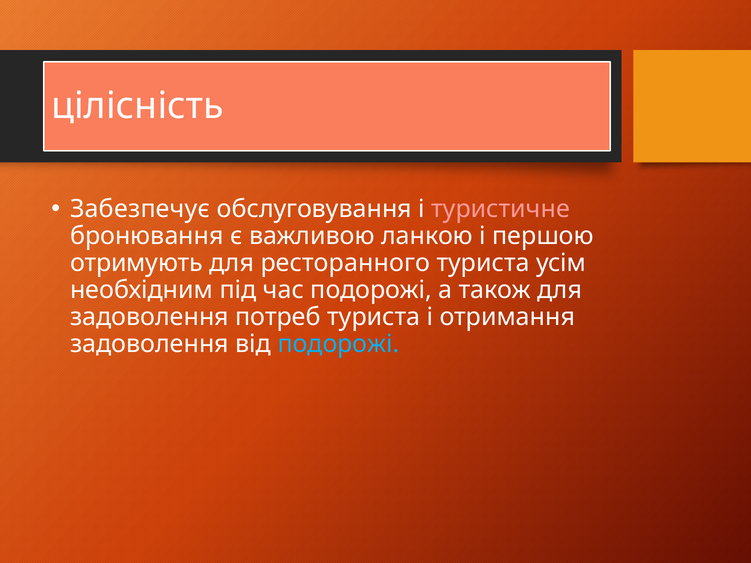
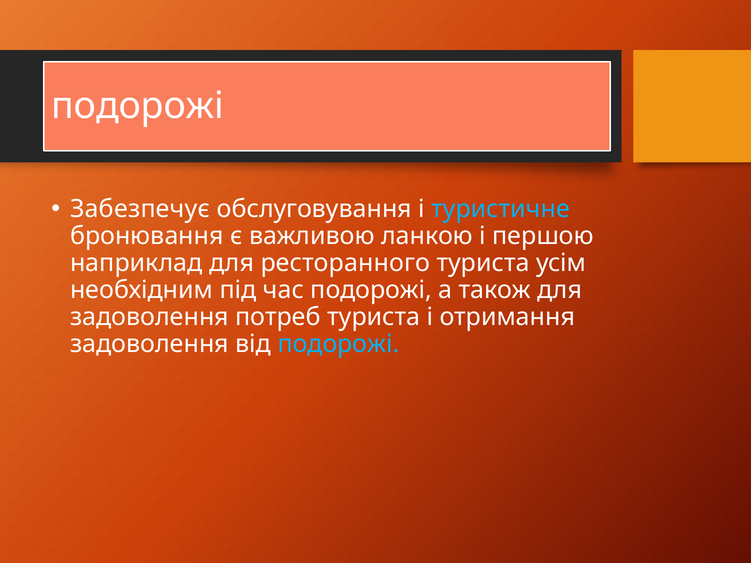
цілісність at (138, 106): цілісність -> подорожі
туристичне colour: pink -> light blue
отримують: отримують -> наприклад
